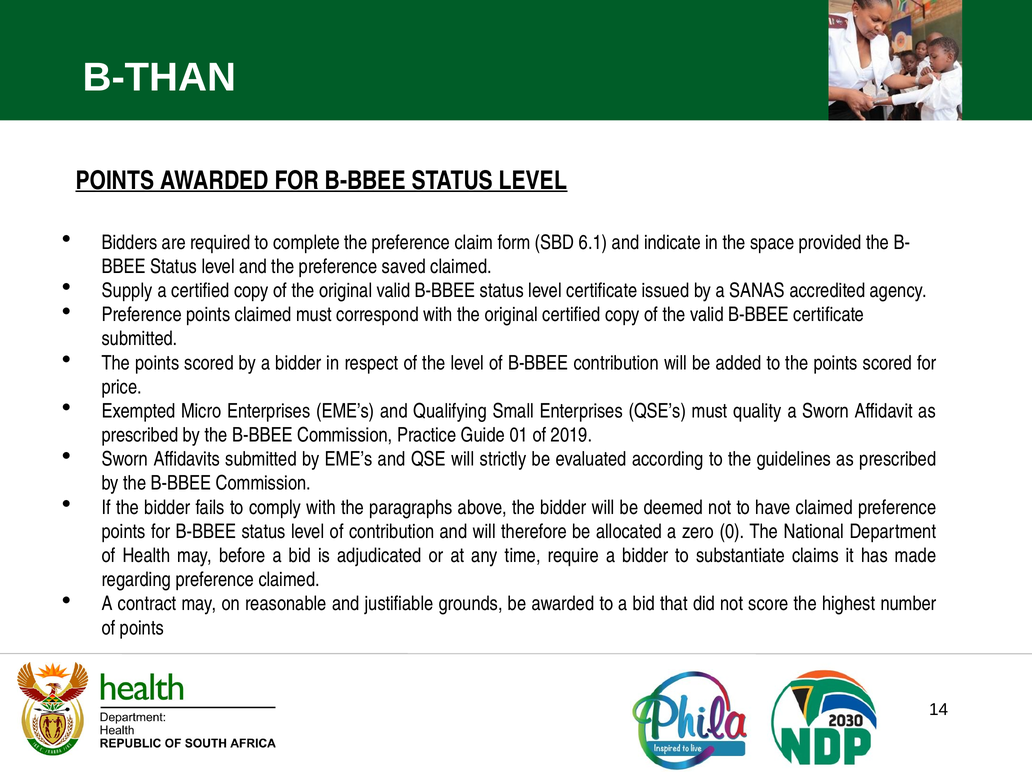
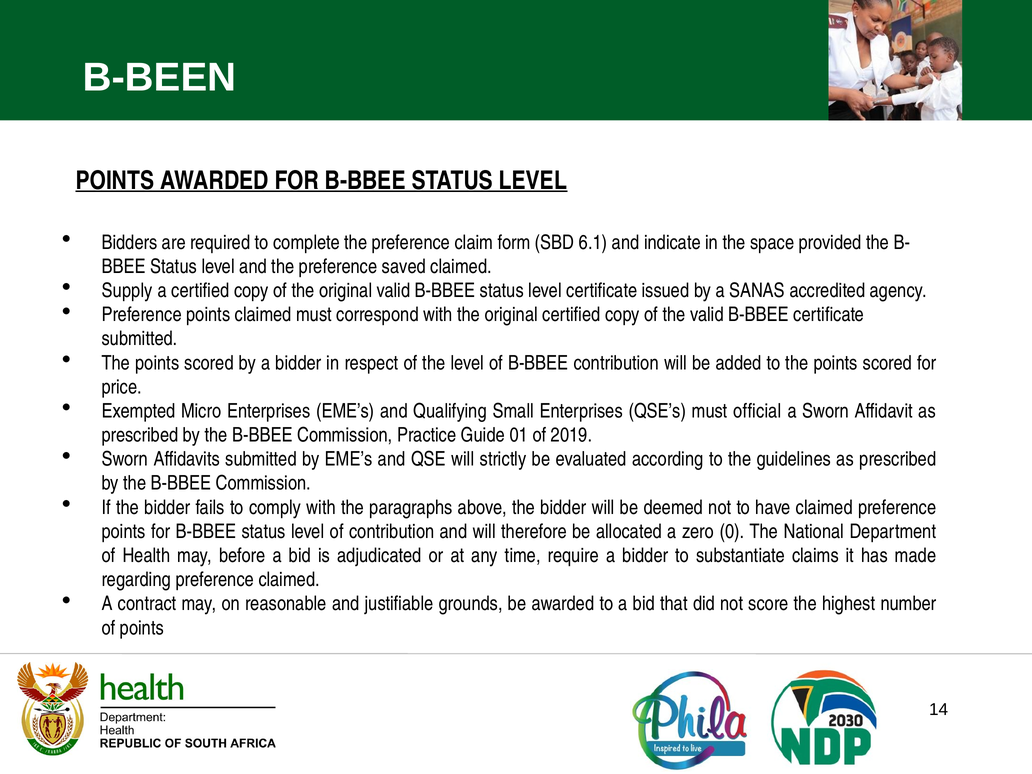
B-THAN: B-THAN -> B-BEEN
quality: quality -> official
